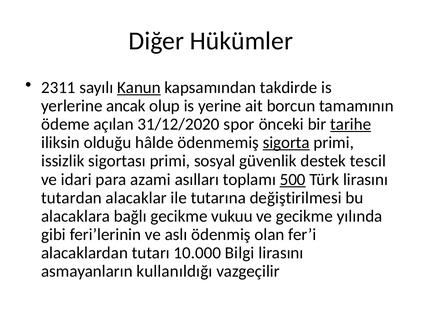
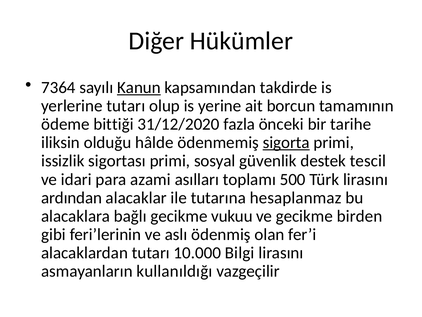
2311: 2311 -> 7364
yerlerine ancak: ancak -> tutarı
açılan: açılan -> bittiği
spor: spor -> fazla
tarihe underline: present -> none
500 underline: present -> none
tutardan: tutardan -> ardından
değiştirilmesi: değiştirilmesi -> hesaplanmaz
yılında: yılında -> birden
